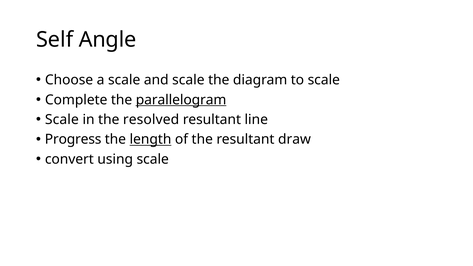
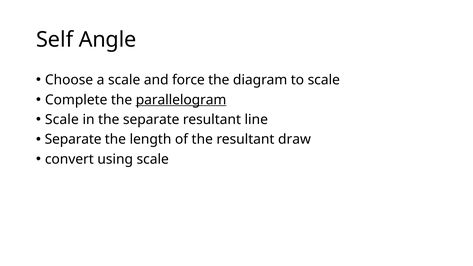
and scale: scale -> force
the resolved: resolved -> separate
Progress at (73, 139): Progress -> Separate
length underline: present -> none
